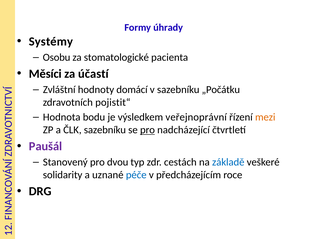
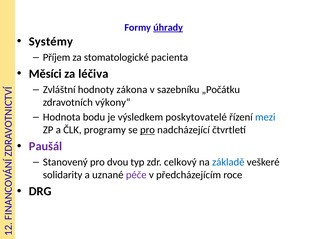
úhrady underline: none -> present
Osobu: Osobu -> Příjem
účastí: účastí -> léčiva
domácí: domácí -> zákona
pojistit“: pojistit“ -> výkony“
veřejnoprávní: veřejnoprávní -> poskytovatelé
mezi colour: orange -> blue
ČLK sazebníku: sazebníku -> programy
cestách: cestách -> celkový
péče colour: blue -> purple
